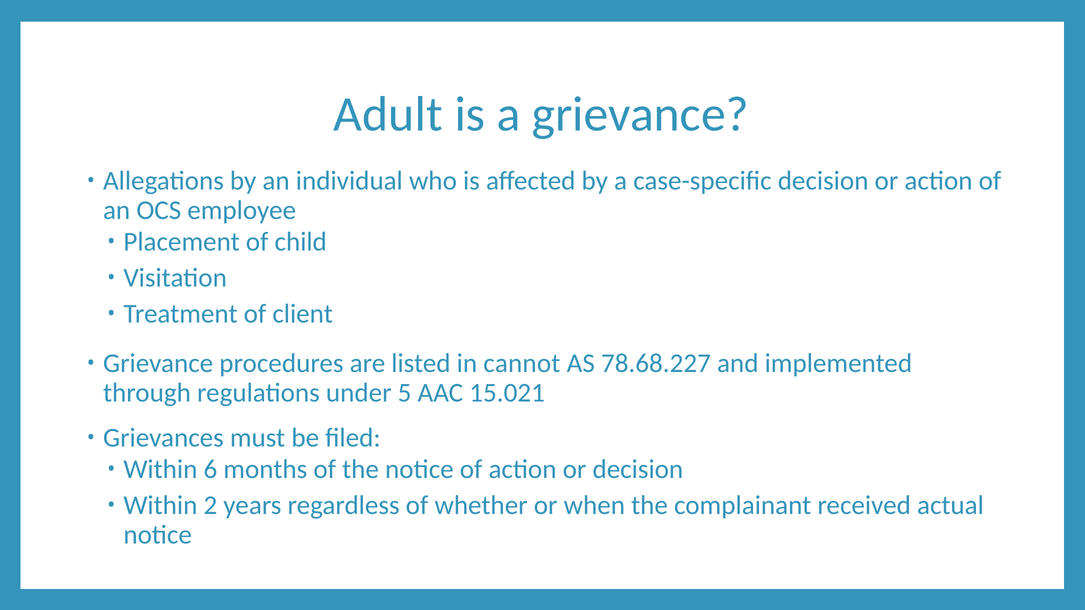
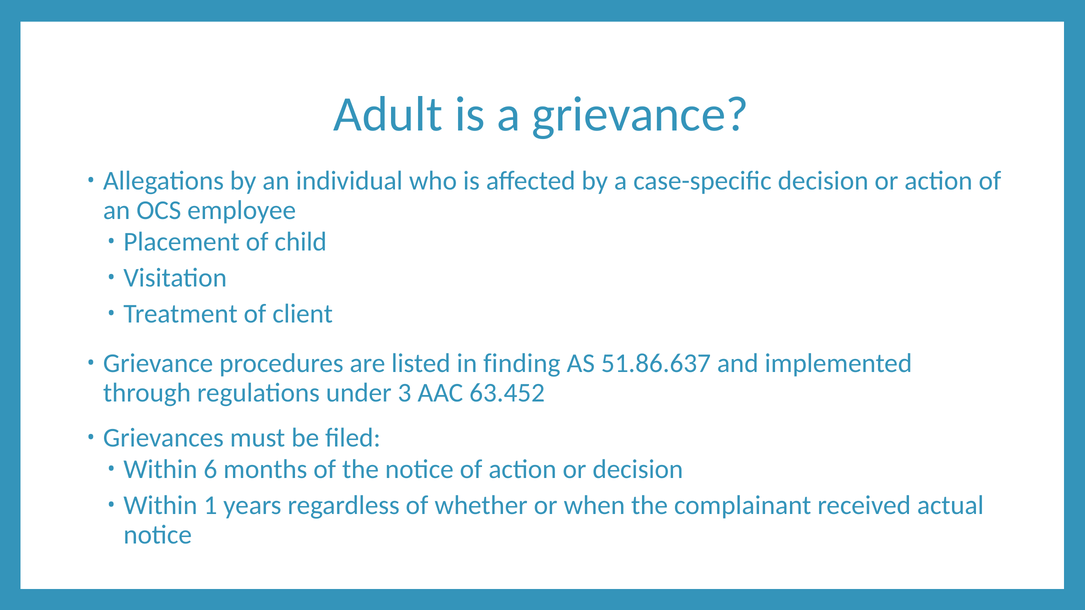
cannot: cannot -> finding
78.68.227: 78.68.227 -> 51.86.637
5: 5 -> 3
15.021: 15.021 -> 63.452
2: 2 -> 1
